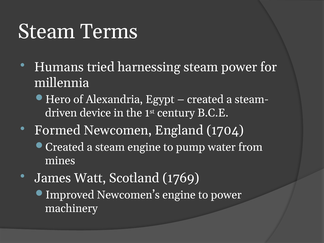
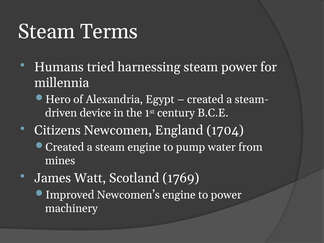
Formed: Formed -> Citizens
